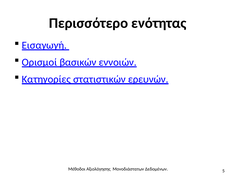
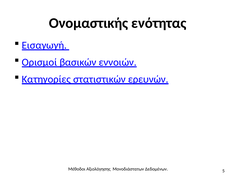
Περισσότερο: Περισσότερο -> Ονομαστικής
